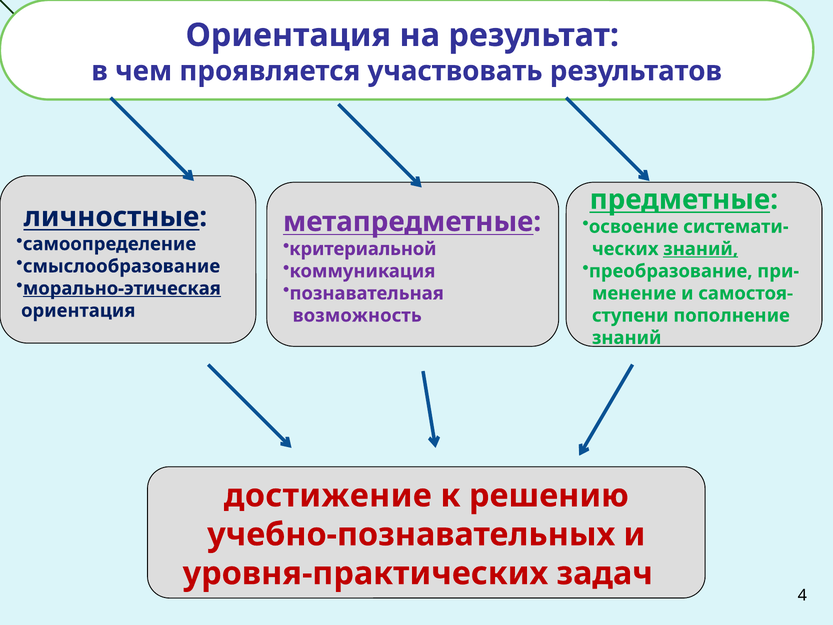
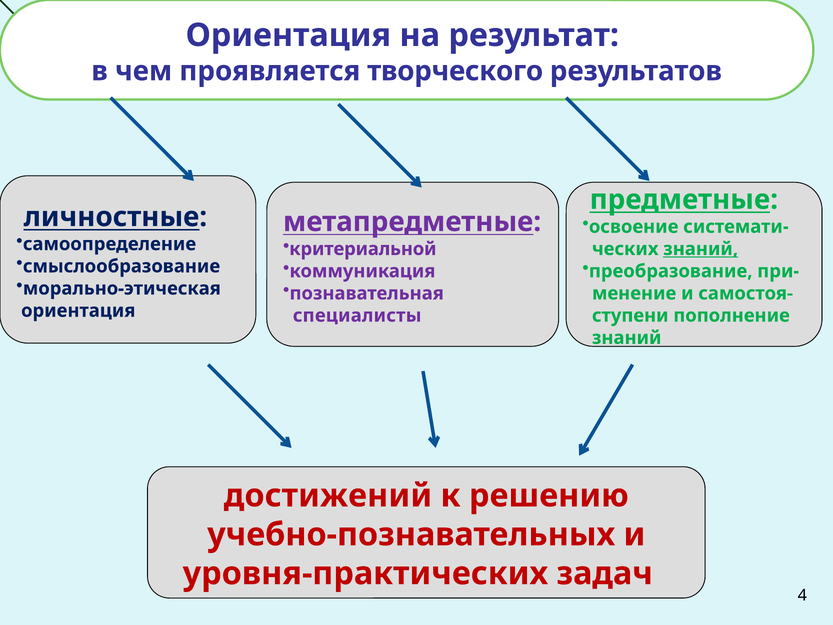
участвовать: участвовать -> творческого
морально-этическая underline: present -> none
возможность: возможность -> специалисты
достижение: достижение -> достижений
